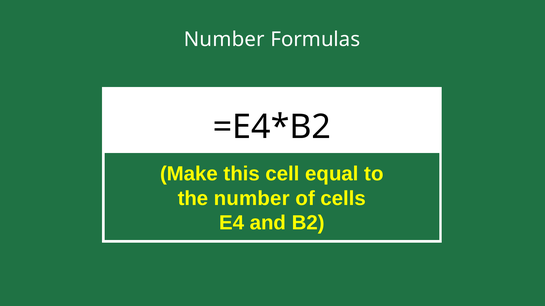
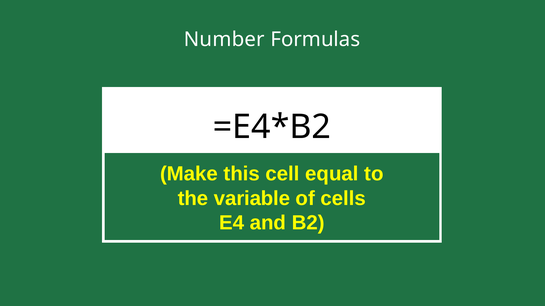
the number: number -> variable
